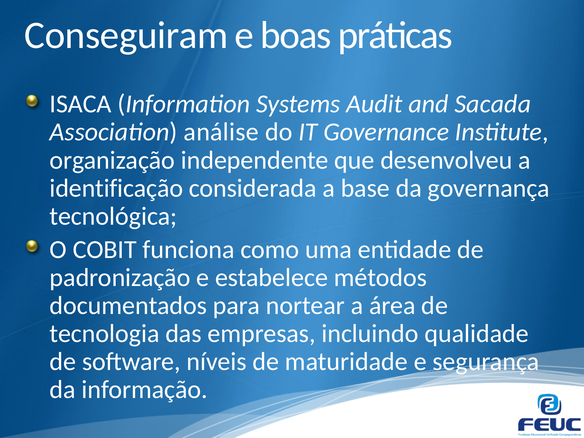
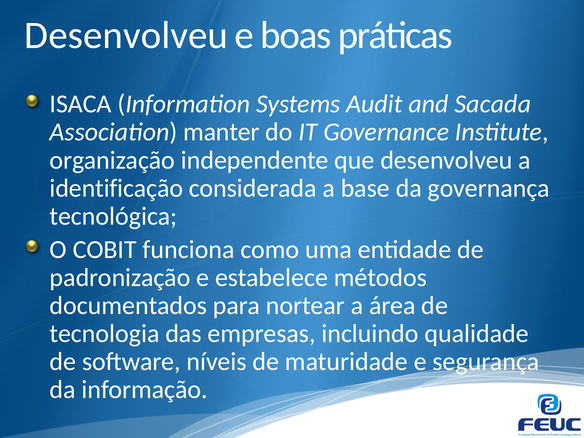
Conseguiram at (126, 35): Conseguiram -> Desenvolveu
análise: análise -> manter
